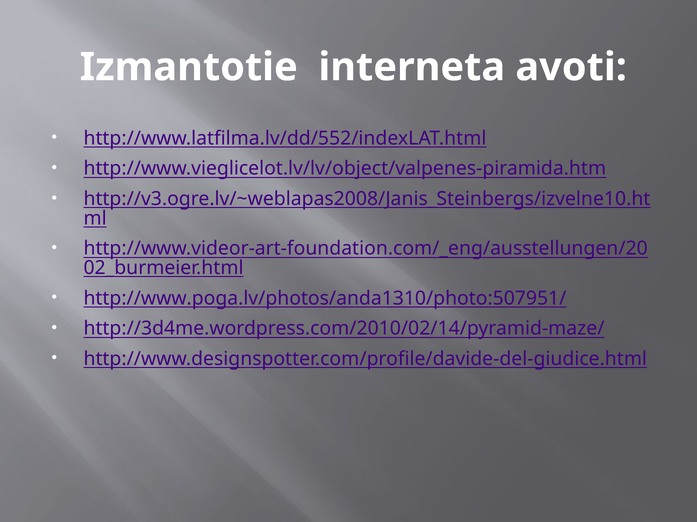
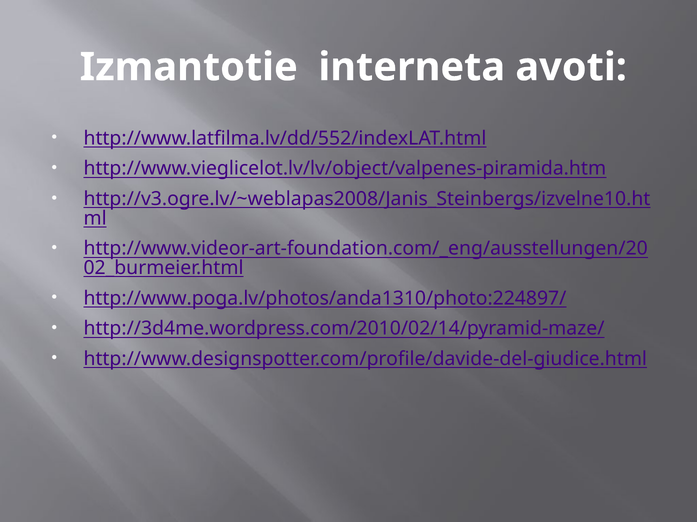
http://www.poga.lv/photos/anda1310/photo:507951/: http://www.poga.lv/photos/anda1310/photo:507951/ -> http://www.poga.lv/photos/anda1310/photo:224897/
